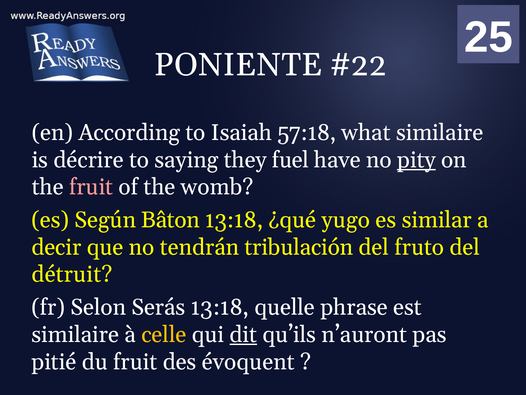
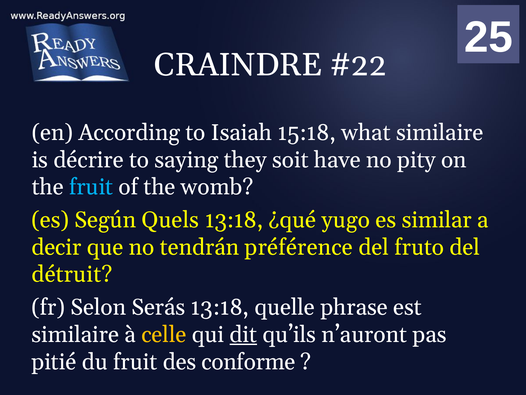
PONIENTE: PONIENTE -> CRAINDRE
57:18: 57:18 -> 15:18
fuel: fuel -> soit
pity underline: present -> none
fruit at (91, 187) colour: pink -> light blue
Bâton: Bâton -> Quels
tribulación: tribulación -> préférence
évoquent: évoquent -> conforme
